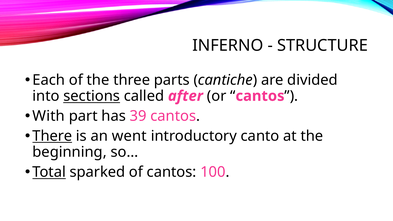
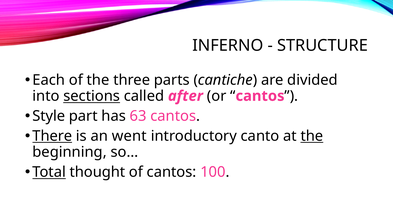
With: With -> Style
39: 39 -> 63
the at (312, 136) underline: none -> present
sparked: sparked -> thought
